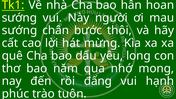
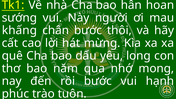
sướng at (20, 30): sướng -> khấng
rồi đấng: đấng -> bước
